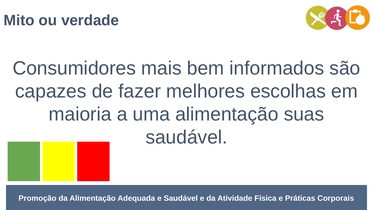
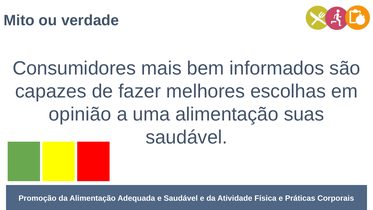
maioria: maioria -> opinião
